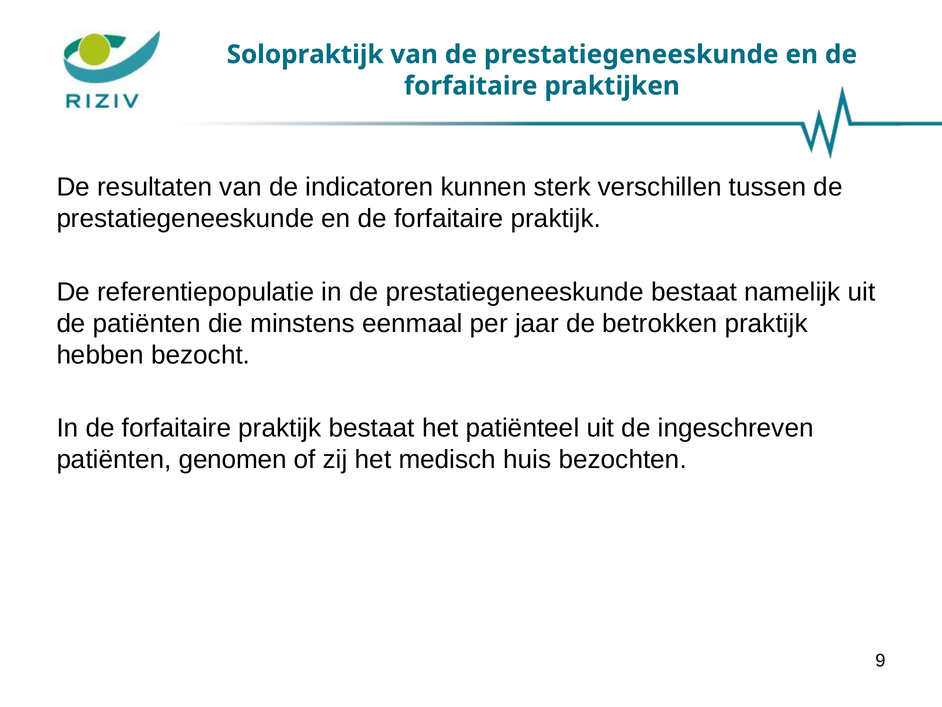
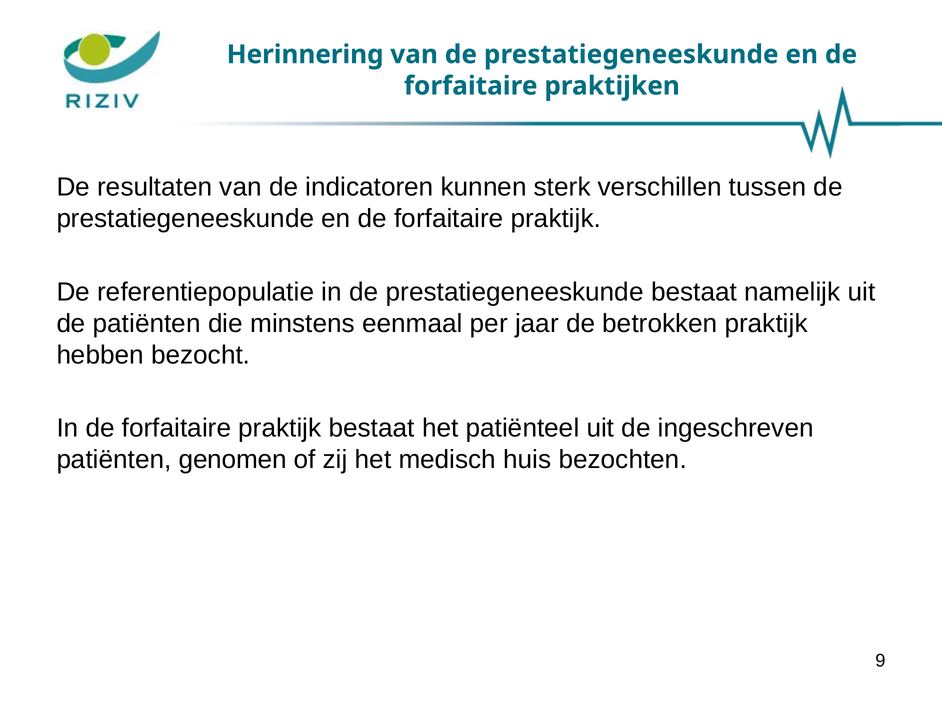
Solopraktijk: Solopraktijk -> Herinnering
